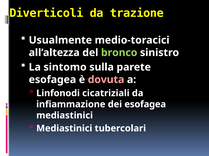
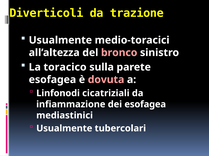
bronco colour: light green -> pink
sintomo: sintomo -> toracico
Mediastinici at (64, 129): Mediastinici -> Usualmente
